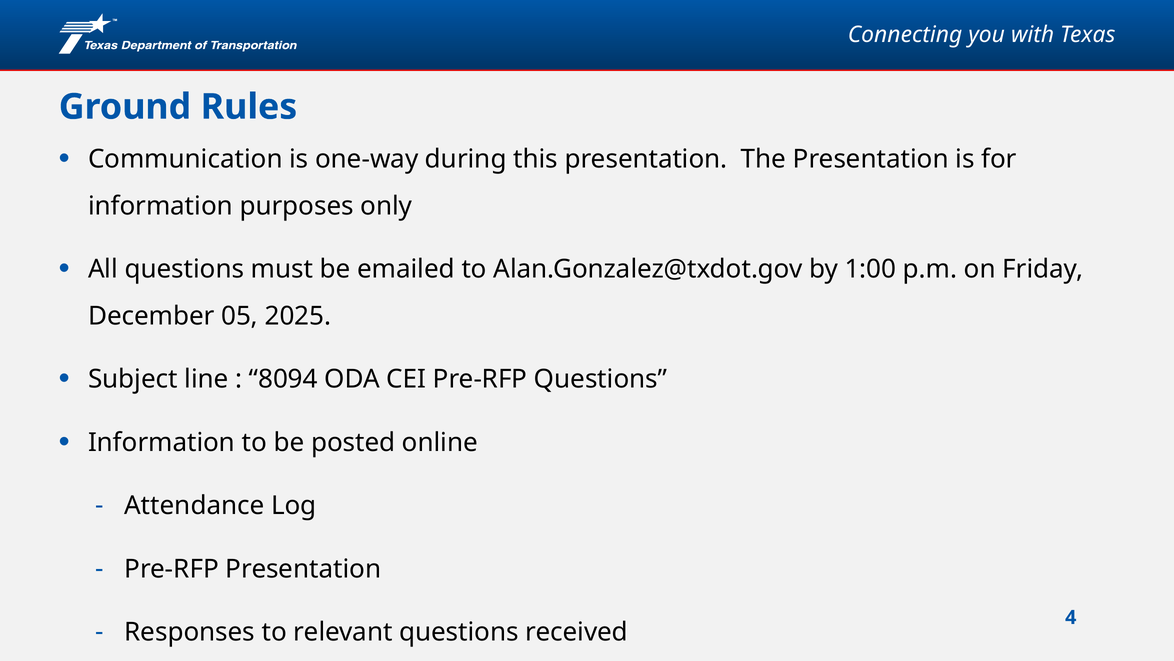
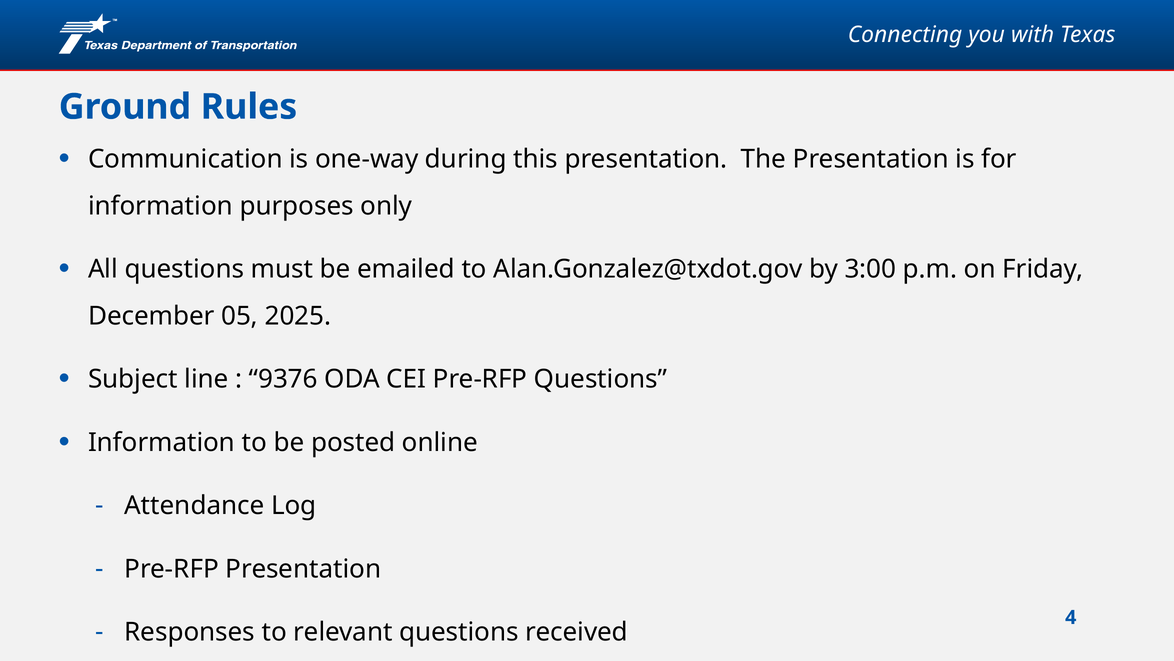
1:00: 1:00 -> 3:00
8094: 8094 -> 9376
